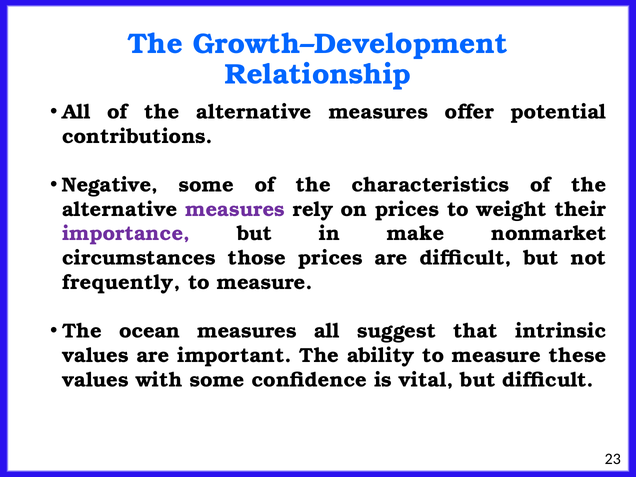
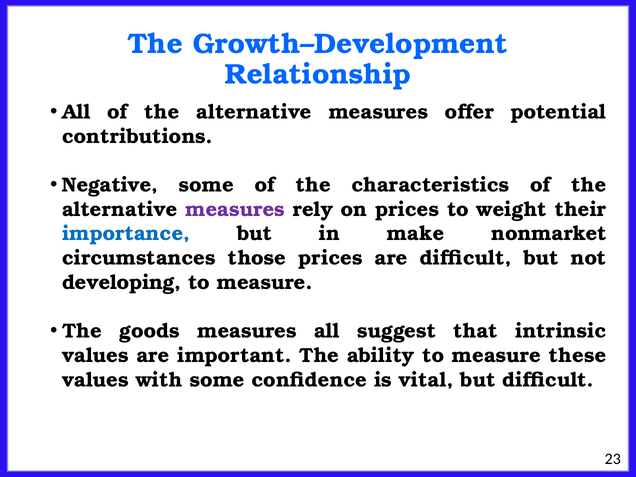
importance colour: purple -> blue
frequently: frequently -> developing
ocean: ocean -> goods
